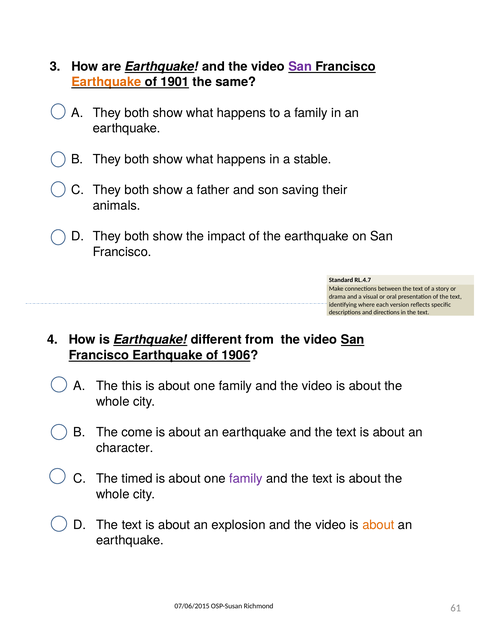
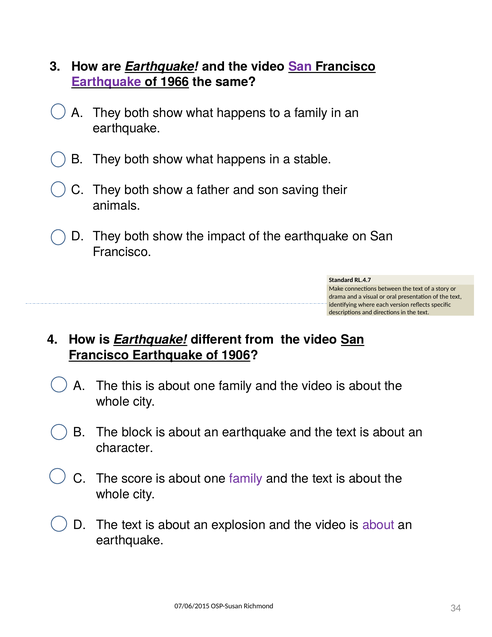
Earthquake at (106, 82) colour: orange -> purple
1901: 1901 -> 1966
come: come -> block
timed: timed -> score
about at (378, 525) colour: orange -> purple
61: 61 -> 34
